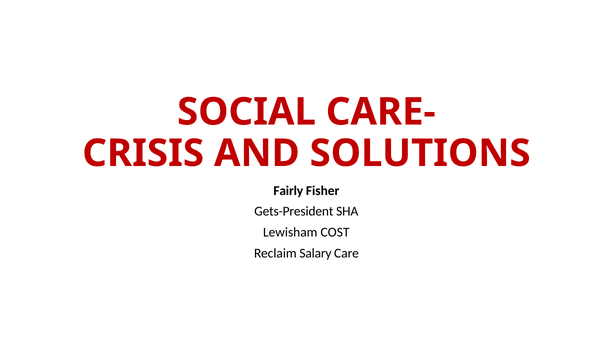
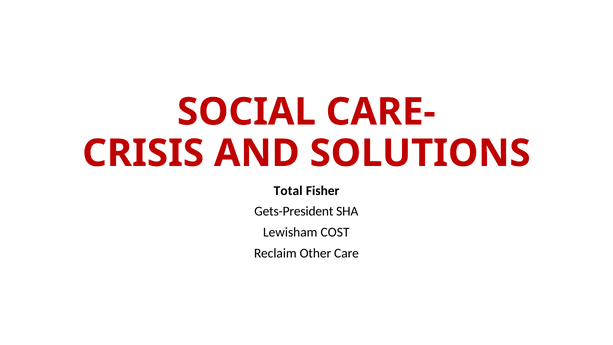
Fairly: Fairly -> Total
Salary: Salary -> Other
